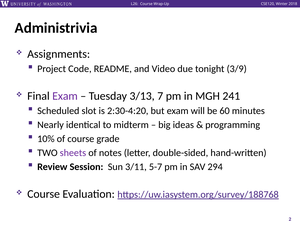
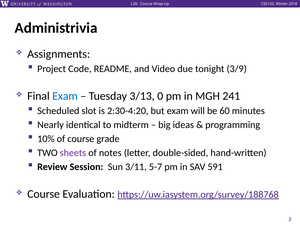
Exam at (65, 96) colour: purple -> blue
7: 7 -> 0
294: 294 -> 591
